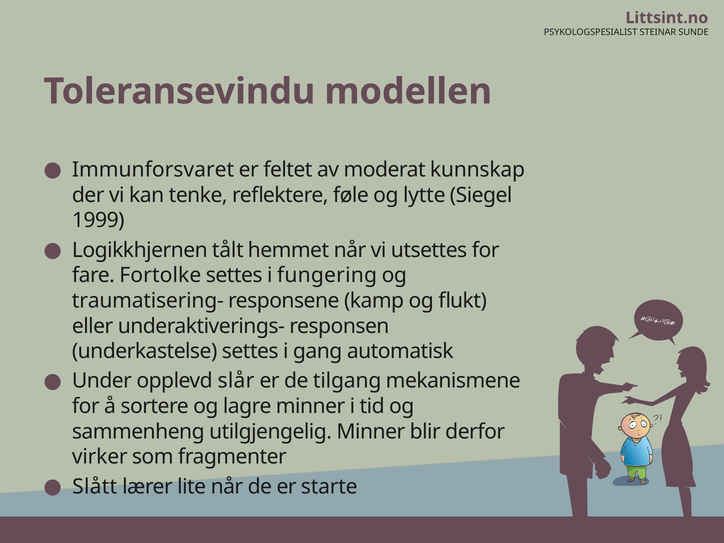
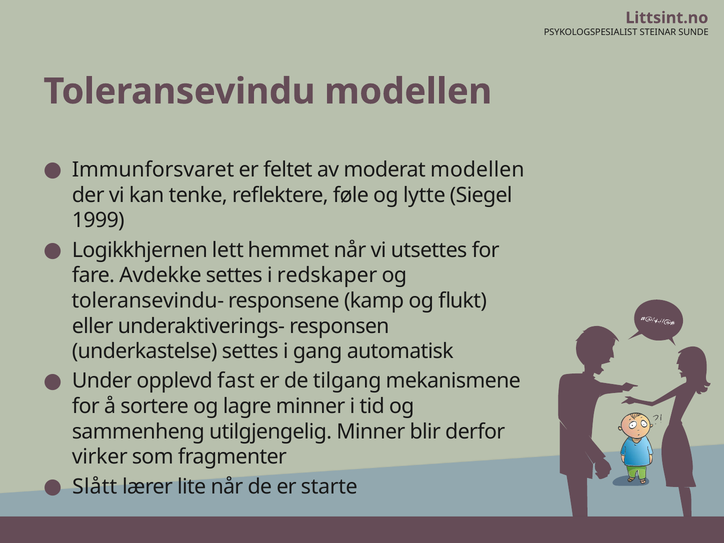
moderat kunnskap: kunnskap -> modellen
tålt: tålt -> lett
Fortolke: Fortolke -> Avdekke
fungering: fungering -> redskaper
traumatisering-: traumatisering- -> toleransevindu-
slår: slår -> fast
